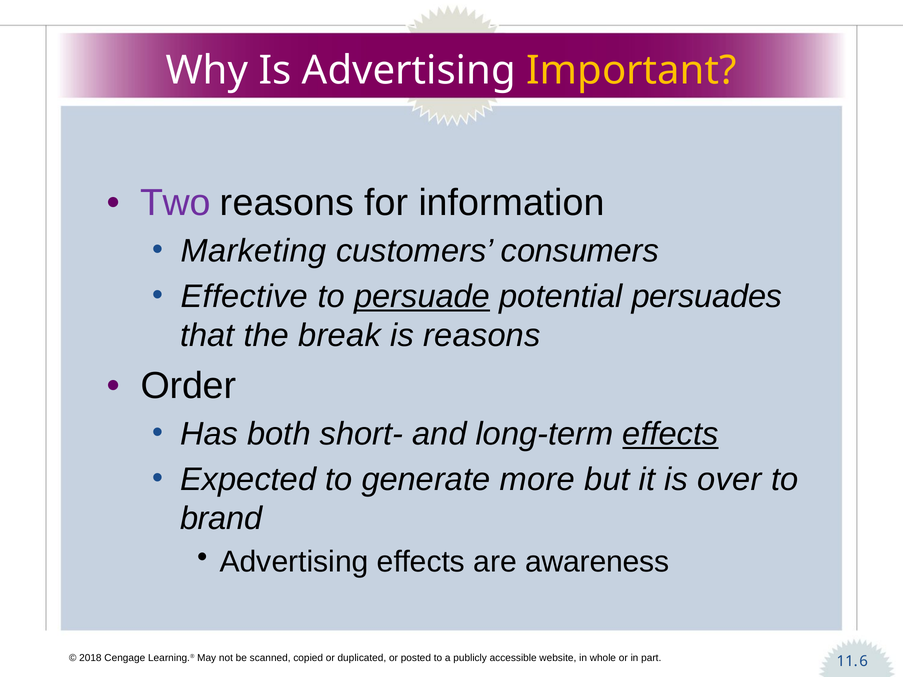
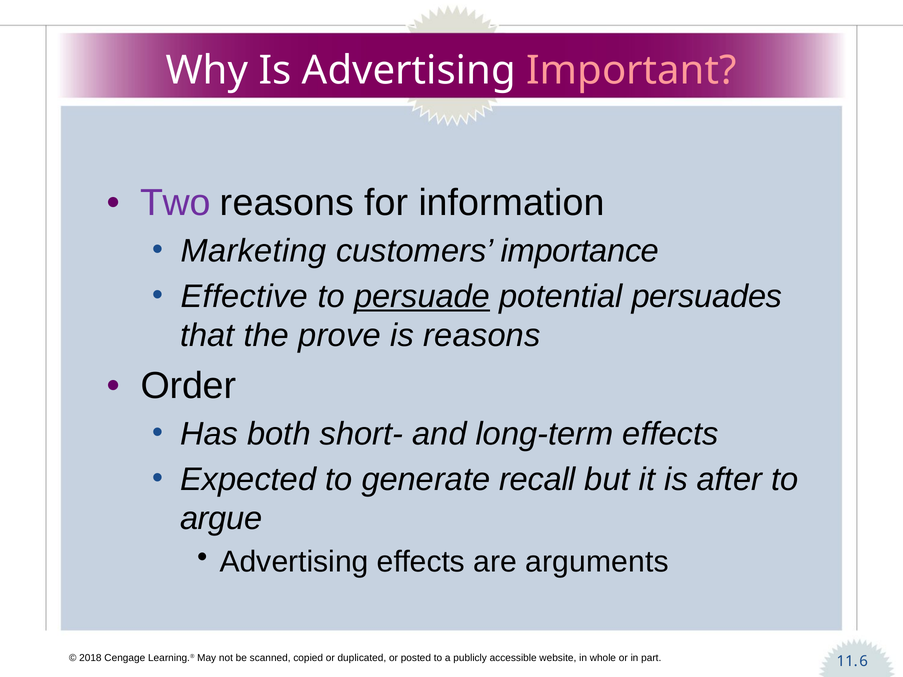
Important colour: yellow -> pink
consumers: consumers -> importance
break: break -> prove
effects at (670, 434) underline: present -> none
more: more -> recall
over: over -> after
brand: brand -> argue
awareness: awareness -> arguments
